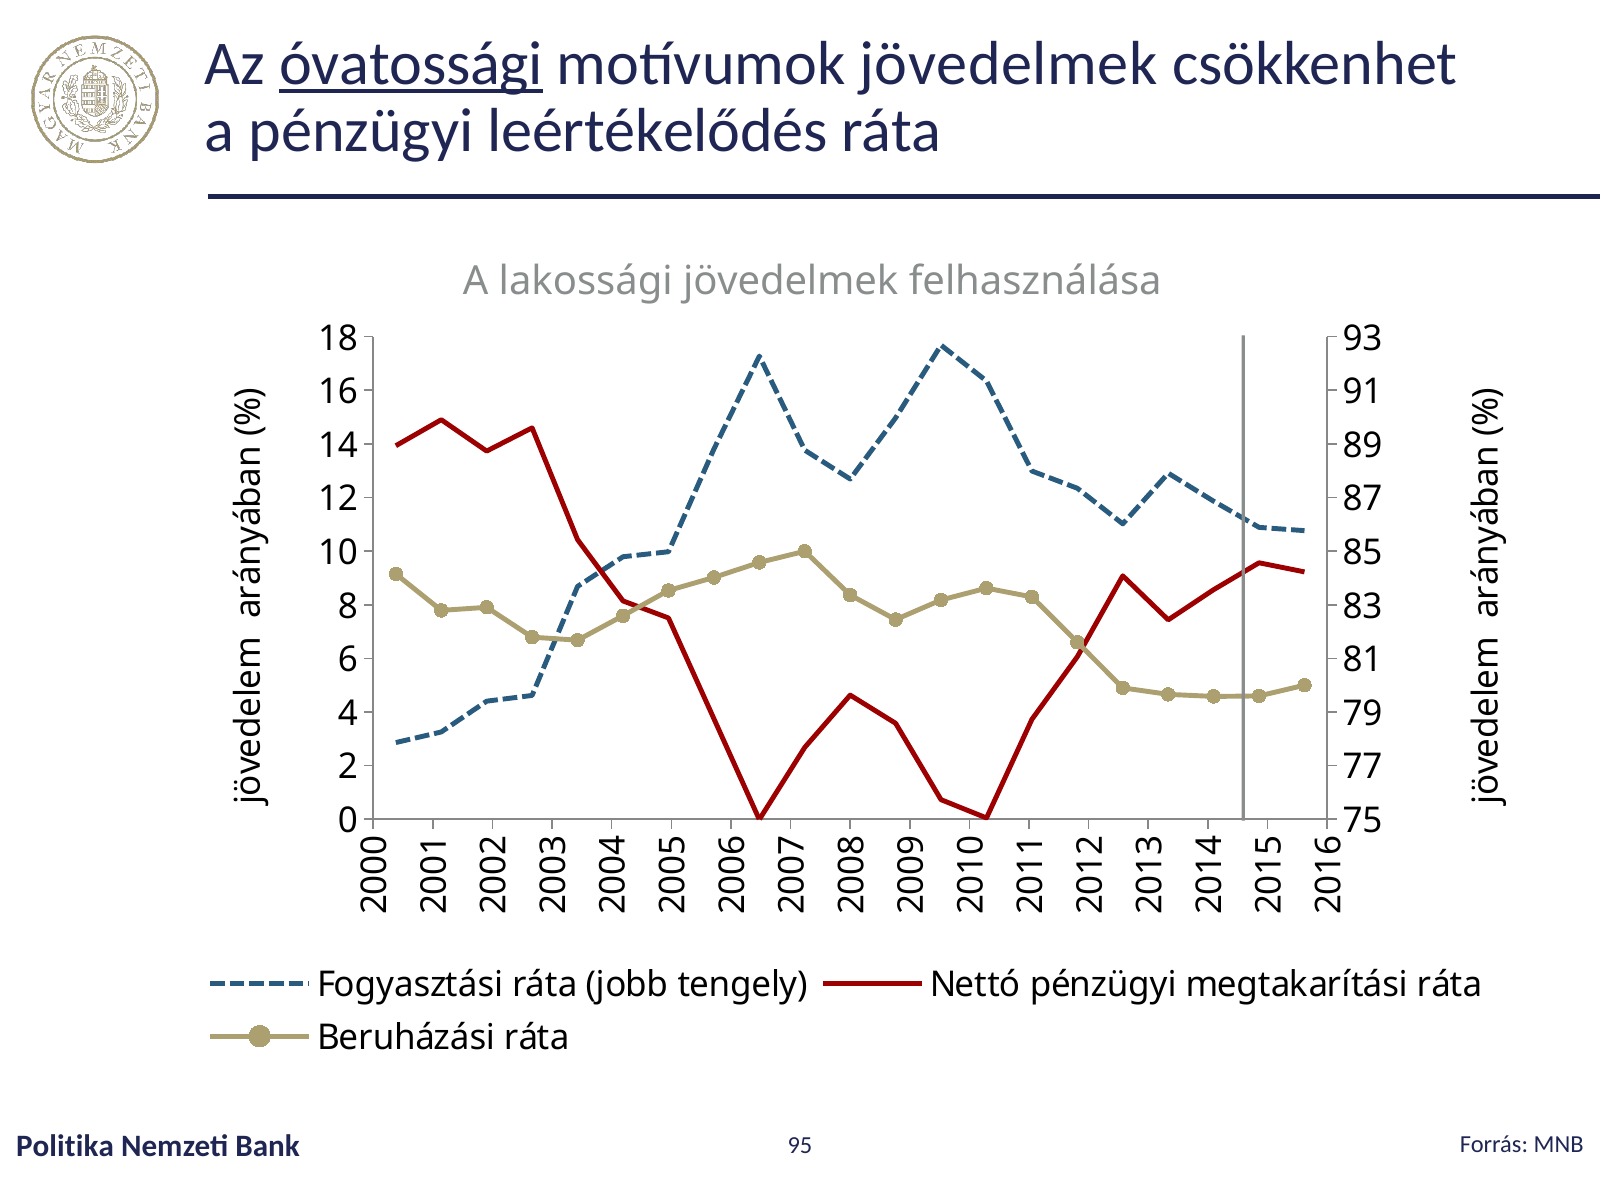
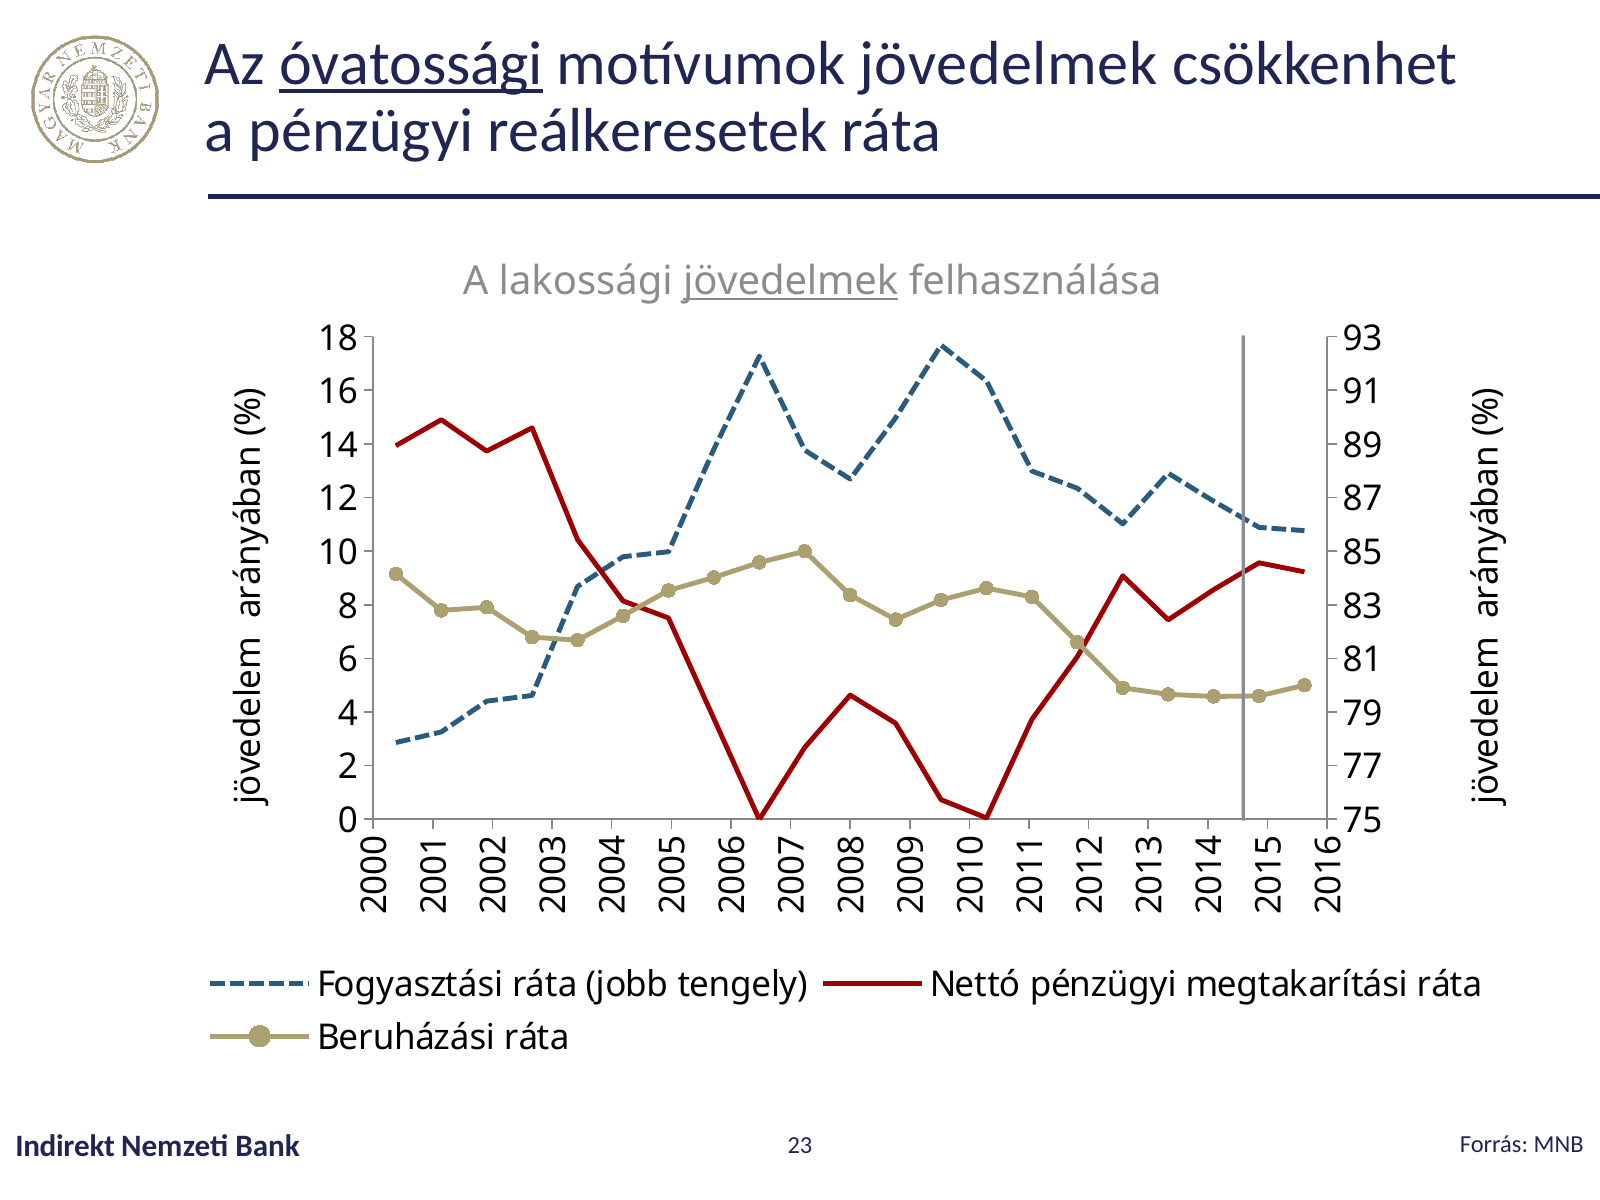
leértékelődés: leértékelődés -> reálkeresetek
jövedelmek at (791, 282) underline: none -> present
Politika: Politika -> Indirekt
95: 95 -> 23
